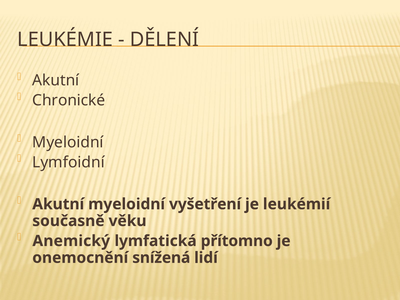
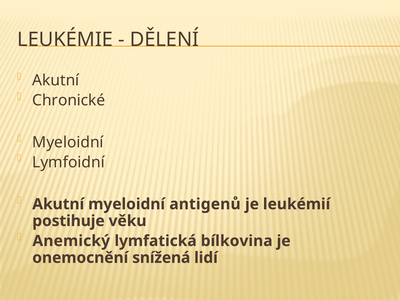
vyšetření: vyšetření -> antigenů
současně: současně -> postihuje
přítomno: přítomno -> bílkovina
